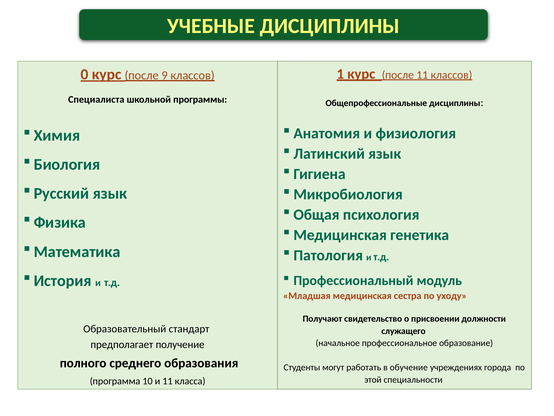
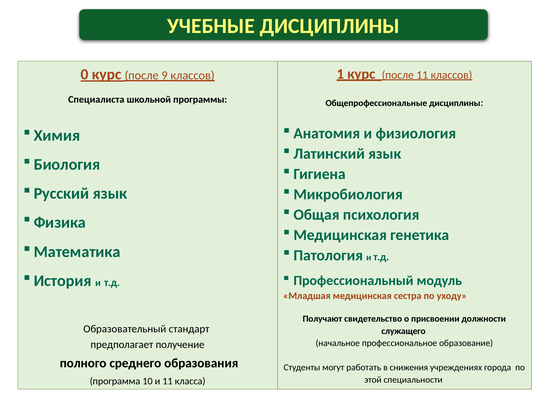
обучение: обучение -> снижения
